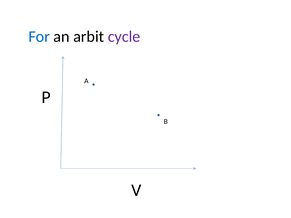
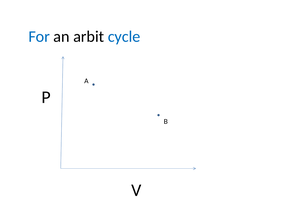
cycle colour: purple -> blue
